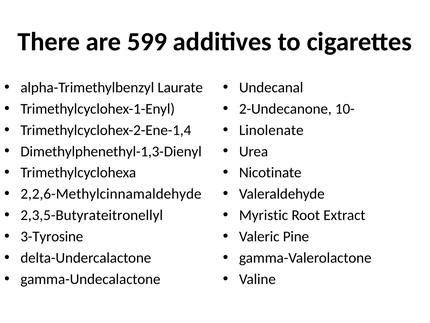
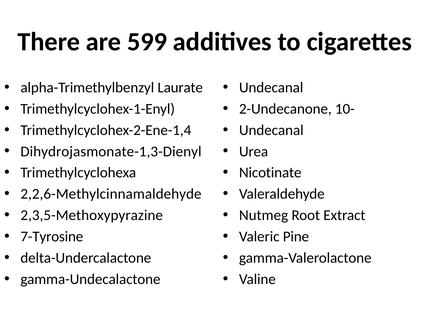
Linolenate at (271, 130): Linolenate -> Undecanal
Dimethylphenethyl-1,3-Dienyl: Dimethylphenethyl-1,3-Dienyl -> Dihydrojasmonate-1,3-Dienyl
2,3,5-Butyrateitronellyl: 2,3,5-Butyrateitronellyl -> 2,3,5-Methoxypyrazine
Myristic: Myristic -> Nutmeg
3-Tyrosine: 3-Tyrosine -> 7-Tyrosine
